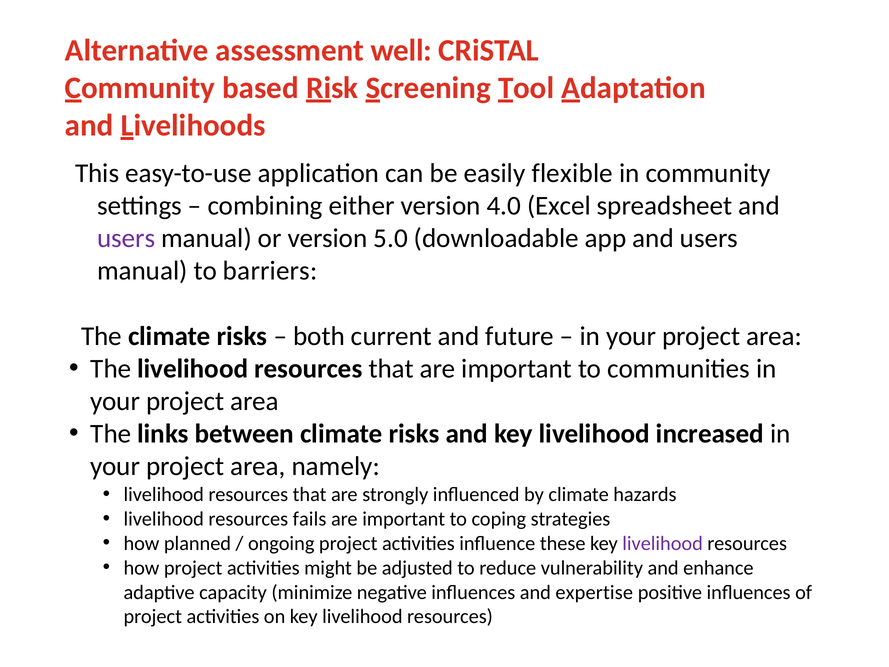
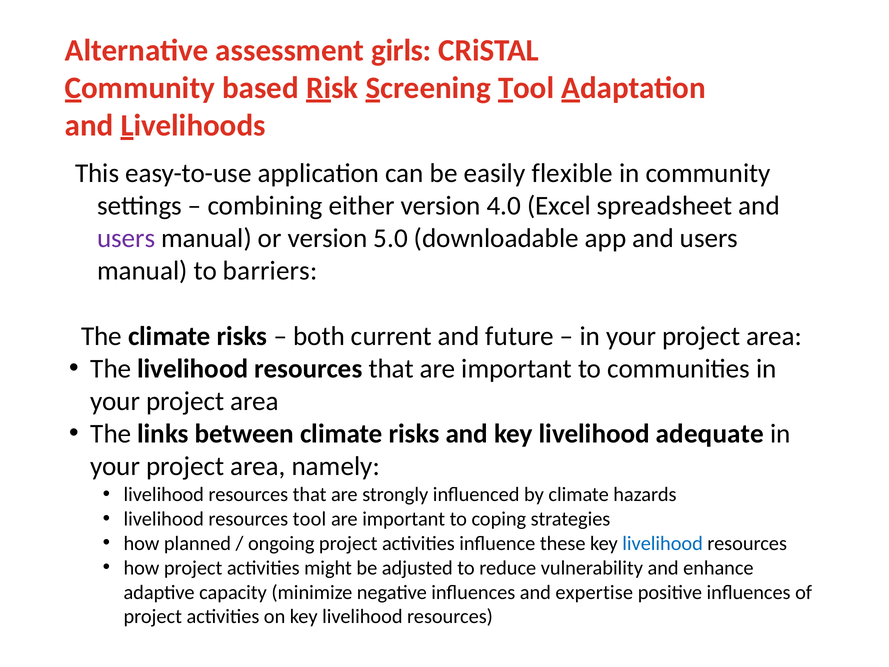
well: well -> girls
increased: increased -> adequate
resources fails: fails -> tool
livelihood at (663, 543) colour: purple -> blue
